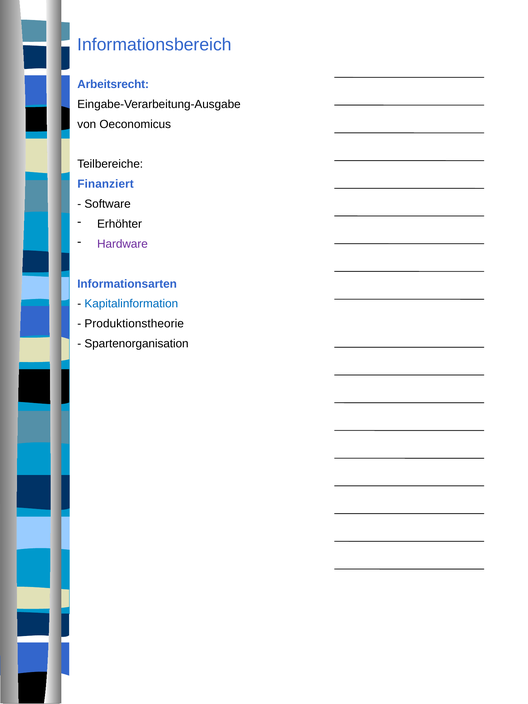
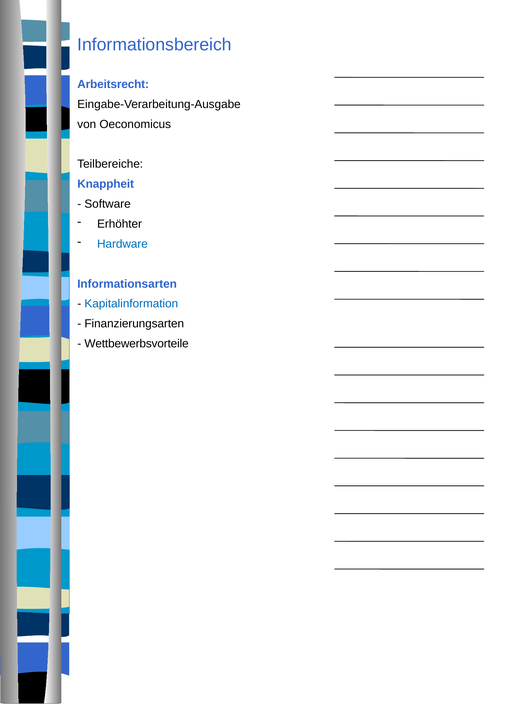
Finanziert: Finanziert -> Knappheit
Hardware colour: purple -> blue
Produktionstheorie: Produktionstheorie -> Finanzierungsarten
Spartenorganisation: Spartenorganisation -> Wettbewerbsvorteile
